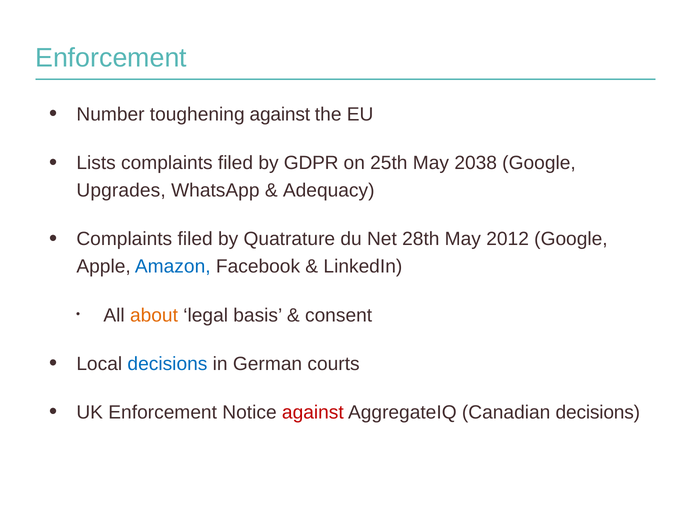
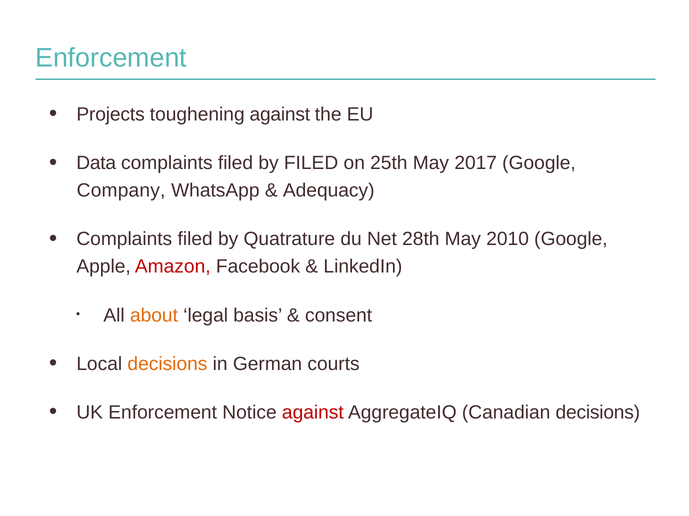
Number: Number -> Projects
Lists: Lists -> Data
by GDPR: GDPR -> FILED
2038: 2038 -> 2017
Upgrades: Upgrades -> Company
2012: 2012 -> 2010
Amazon colour: blue -> red
decisions at (167, 364) colour: blue -> orange
